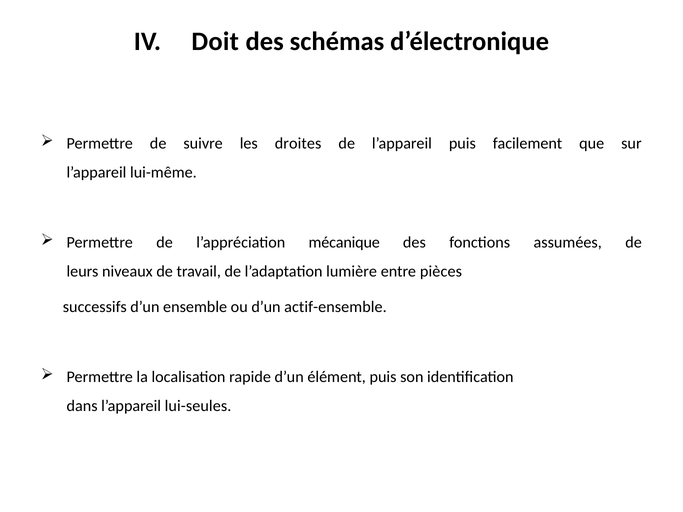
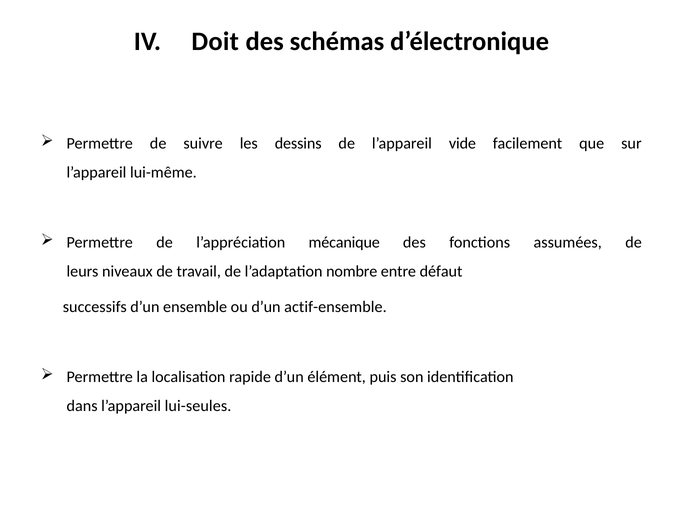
droites: droites -> dessins
l’appareil puis: puis -> vide
lumière: lumière -> nombre
pièces: pièces -> défaut
